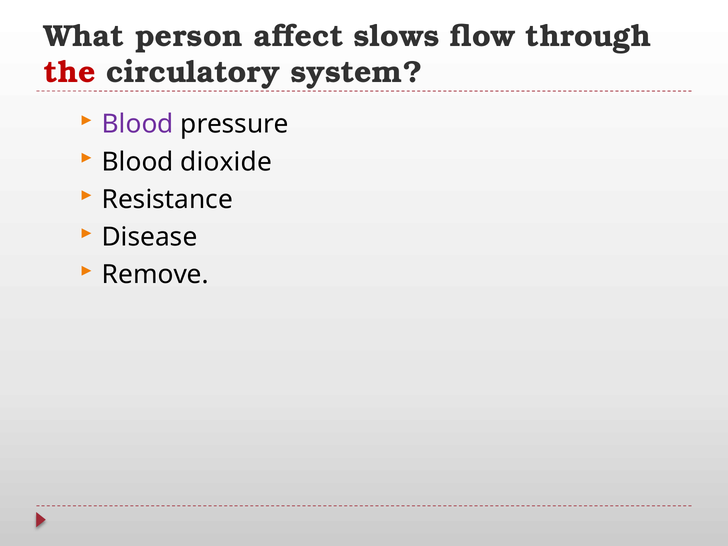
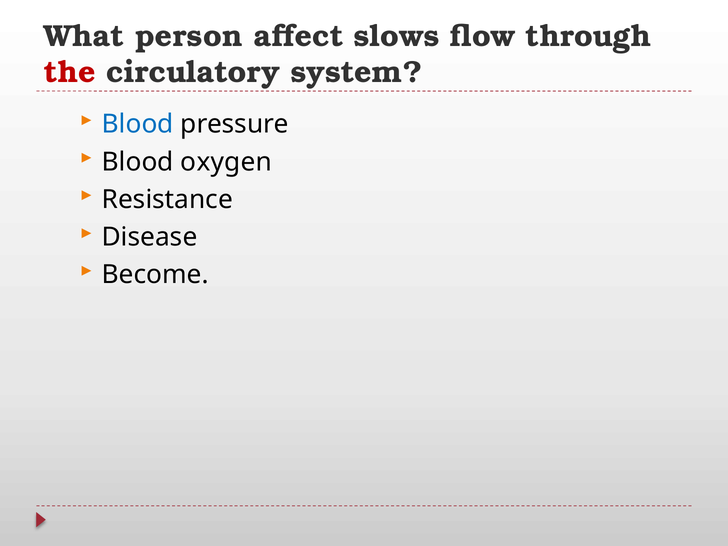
Blood at (138, 124) colour: purple -> blue
dioxide: dioxide -> oxygen
Remove: Remove -> Become
